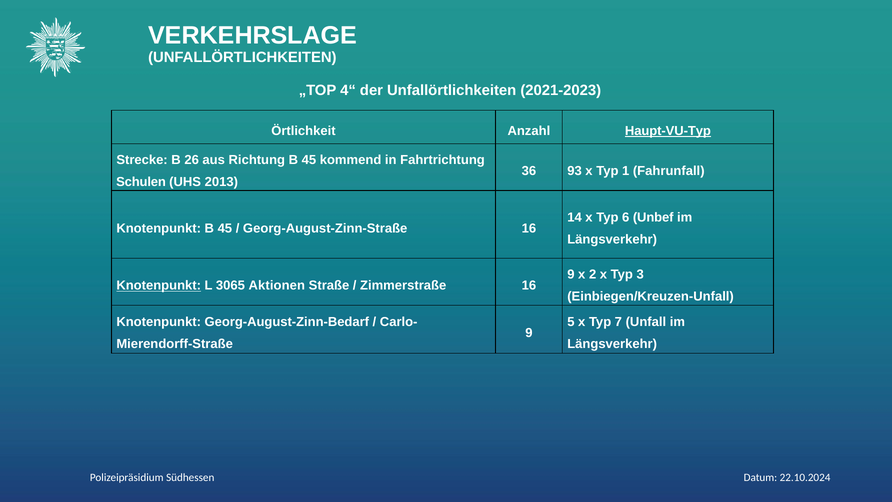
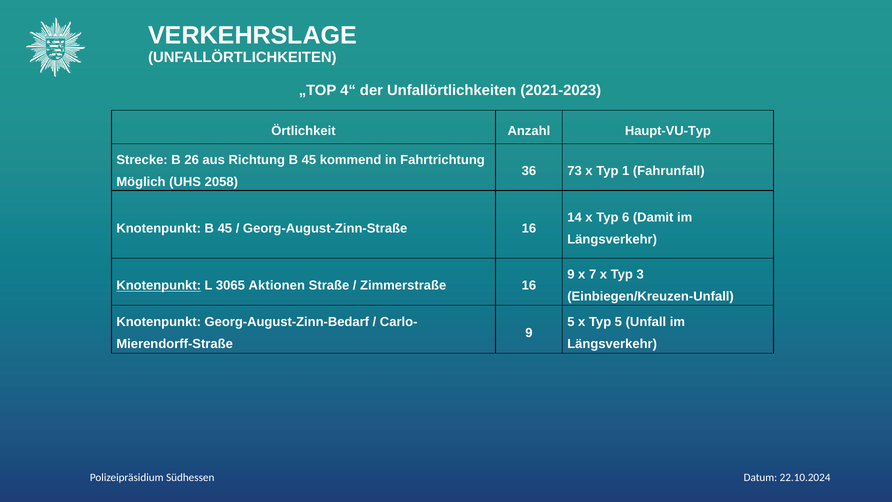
Haupt-VU-Typ underline: present -> none
93: 93 -> 73
Schulen: Schulen -> Möglich
2013: 2013 -> 2058
Unbef: Unbef -> Damit
2: 2 -> 7
Typ 7: 7 -> 5
